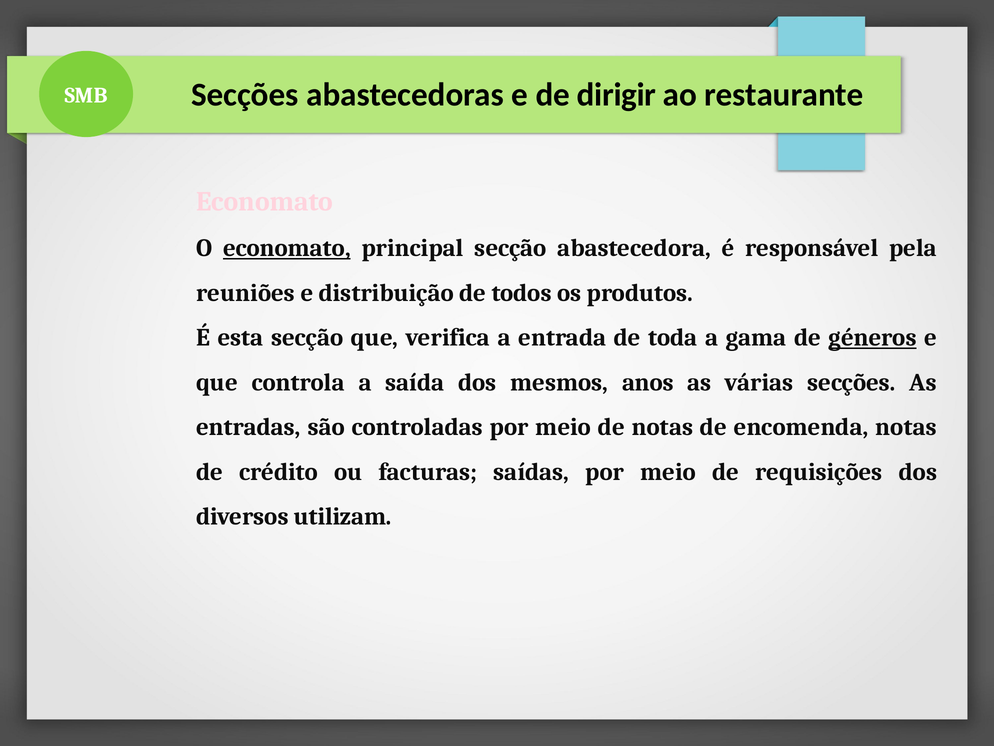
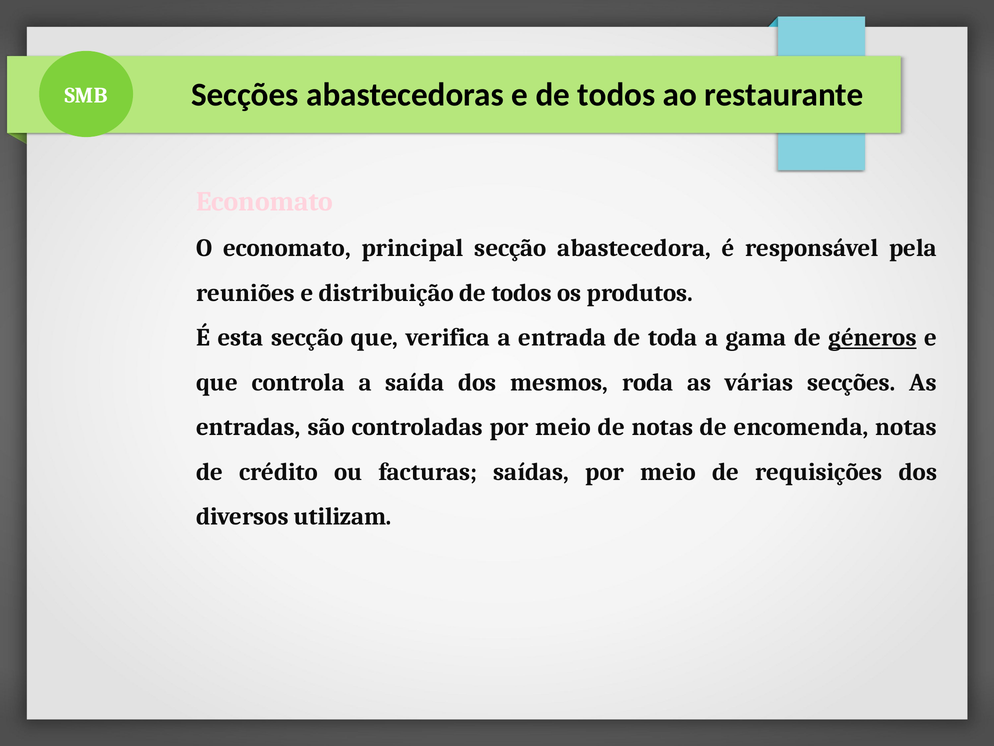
e de dirigir: dirigir -> todos
economato at (287, 248) underline: present -> none
anos: anos -> roda
